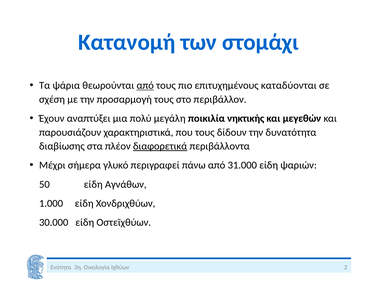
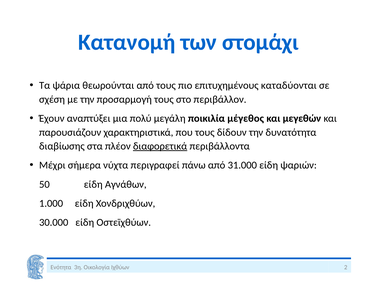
από at (145, 85) underline: present -> none
νηκτικής: νηκτικής -> μέγεθος
γλυκό: γλυκό -> νύχτα
